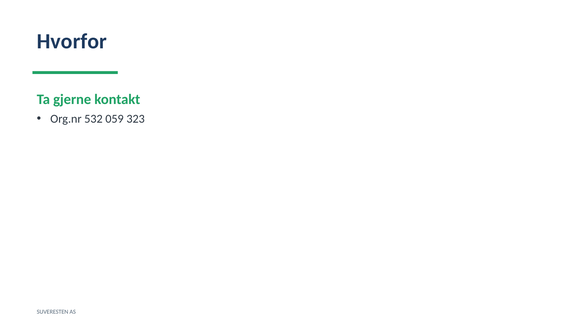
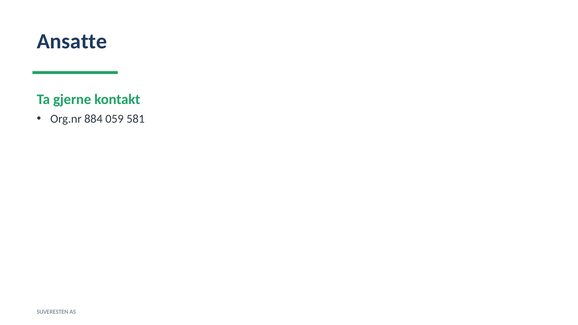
Hvorfor: Hvorfor -> Ansatte
532: 532 -> 884
323: 323 -> 581
